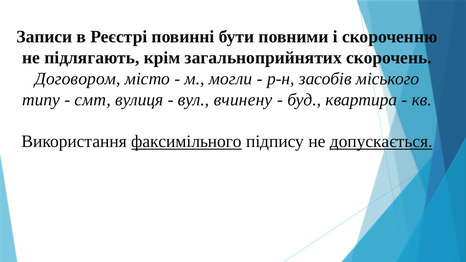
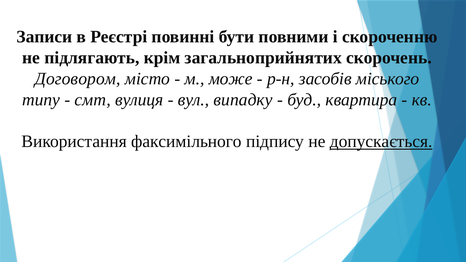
могли: могли -> може
вчинену: вчинену -> випадку
факсимільного underline: present -> none
